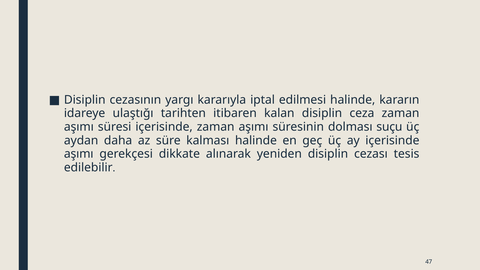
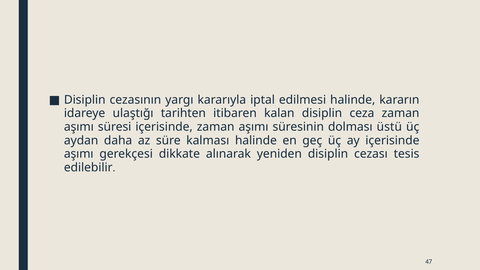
suçu: suçu -> üstü
